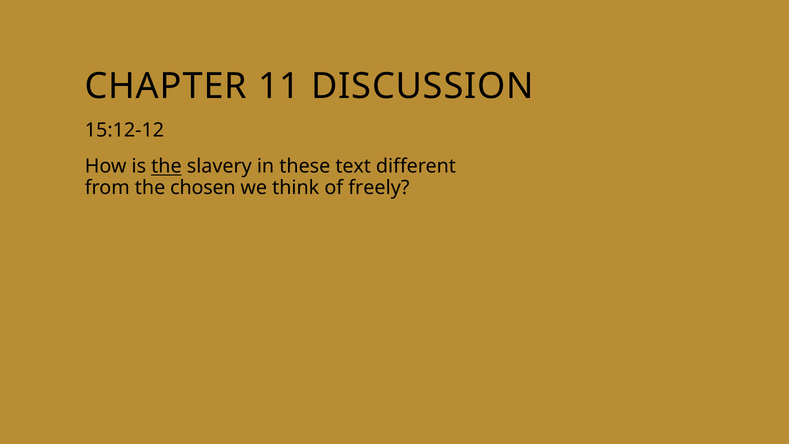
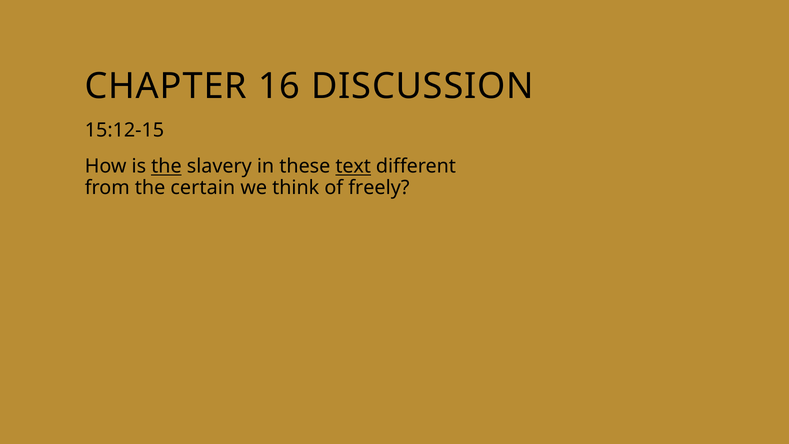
11: 11 -> 16
15:12-12: 15:12-12 -> 15:12-15
text underline: none -> present
chosen: chosen -> certain
